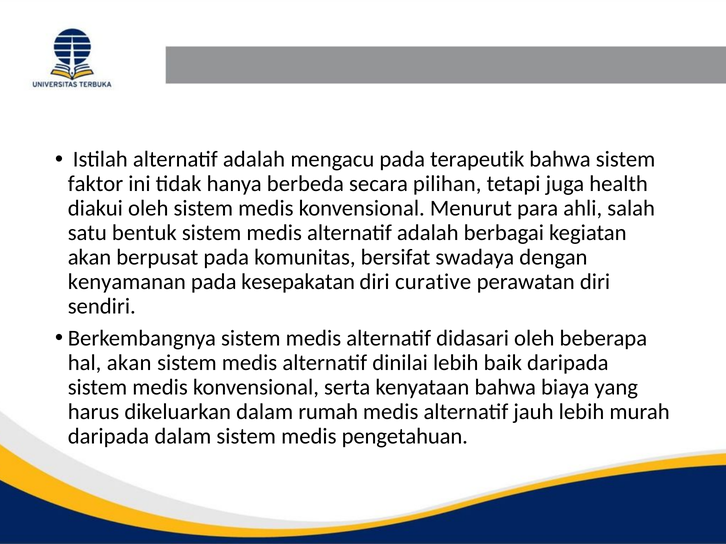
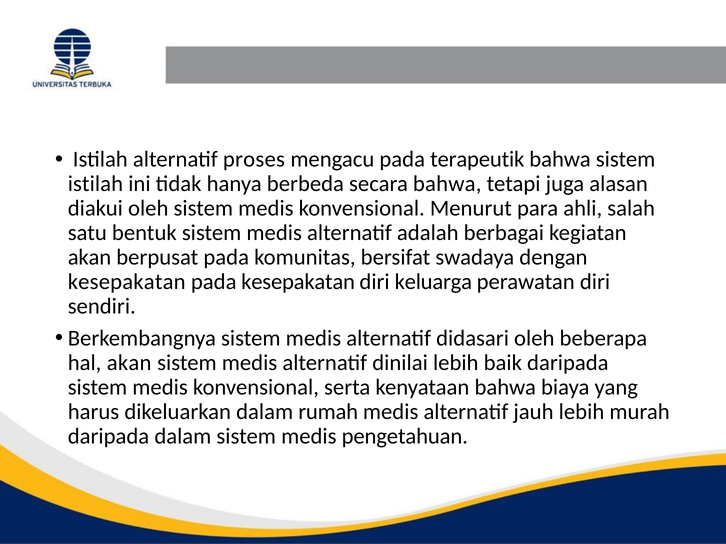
Istilah alternatif adalah: adalah -> proses
faktor at (95, 184): faktor -> istilah
secara pilihan: pilihan -> bahwa
health: health -> alasan
kenyamanan at (127, 282): kenyamanan -> kesepakatan
curative: curative -> keluarga
